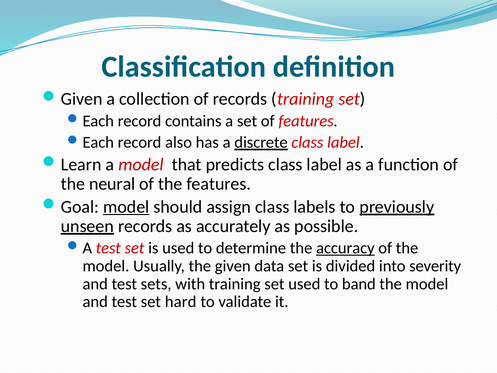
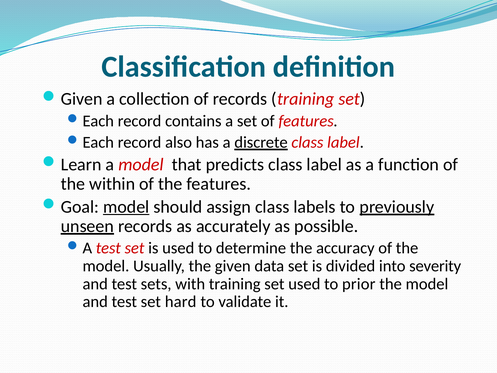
neural: neural -> within
accuracy underline: present -> none
band: band -> prior
